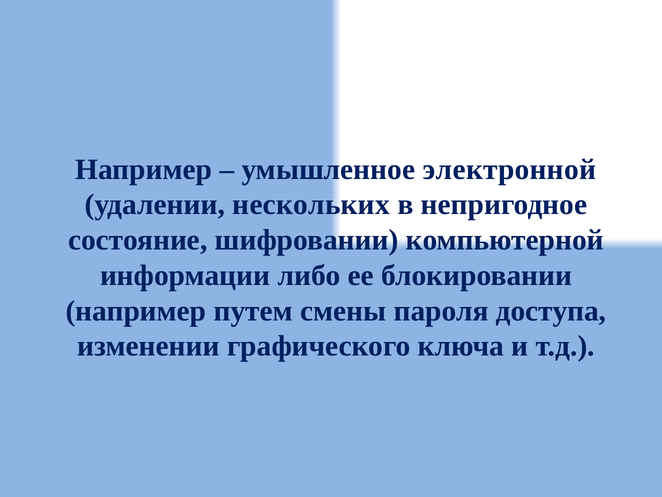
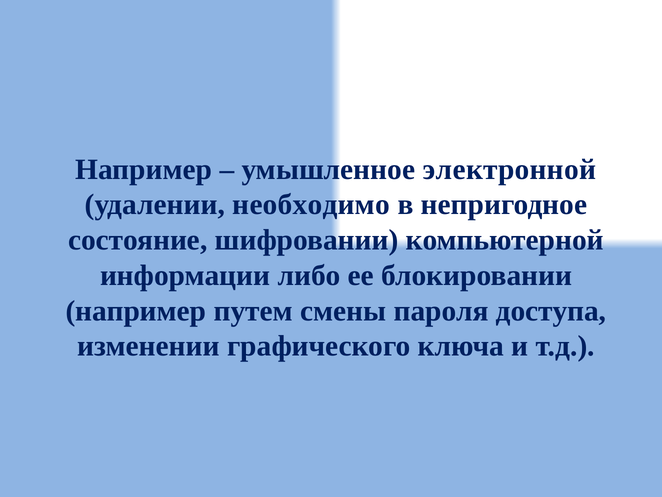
нескольких: нескольких -> необходимо
